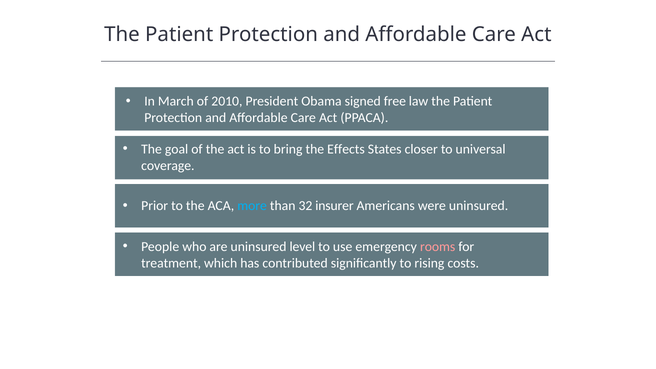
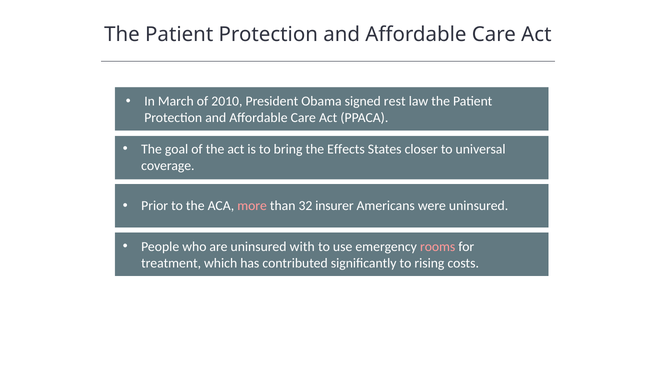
free: free -> rest
more colour: light blue -> pink
level: level -> with
